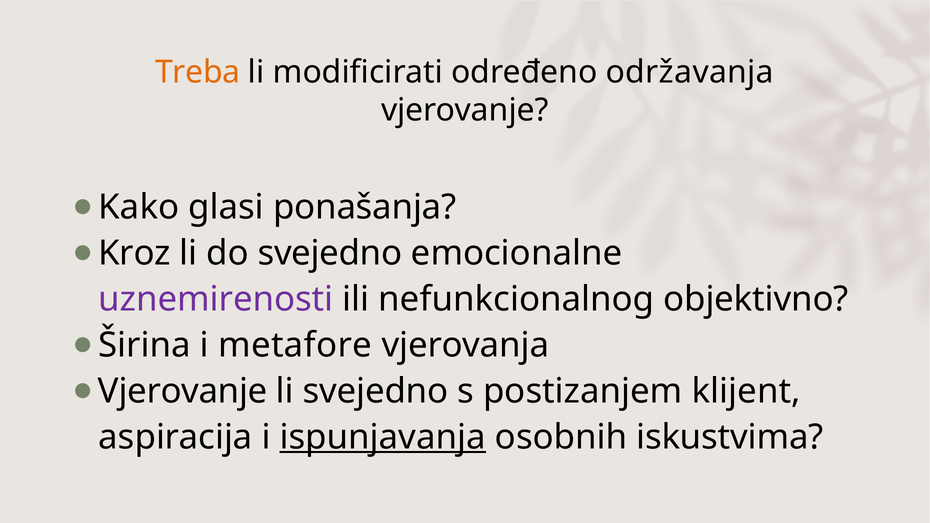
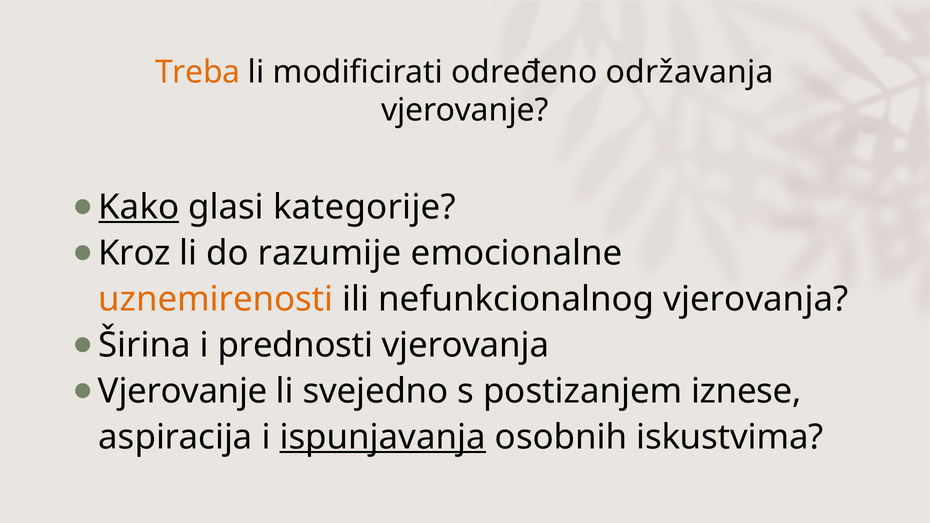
Kako underline: none -> present
ponašanja: ponašanja -> kategorije
do svejedno: svejedno -> razumije
uznemirenosti colour: purple -> orange
nefunkcionalnog objektivno: objektivno -> vjerovanja
metafore: metafore -> prednosti
klijent: klijent -> iznese
